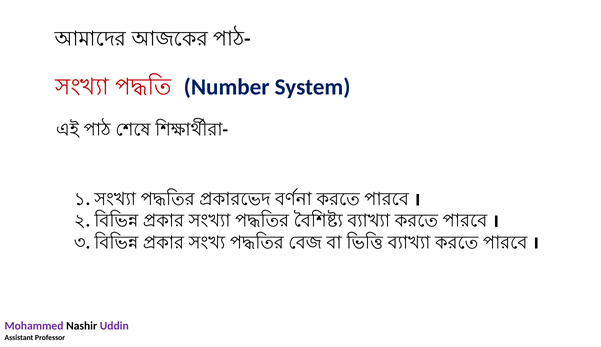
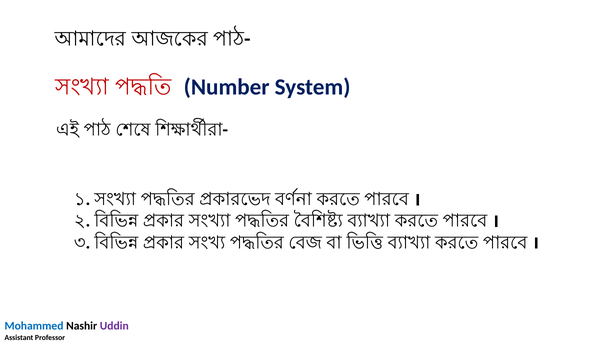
Mohammed colour: purple -> blue
